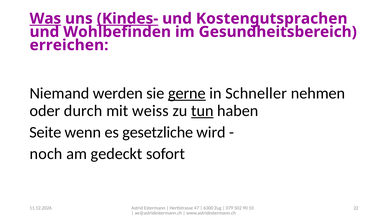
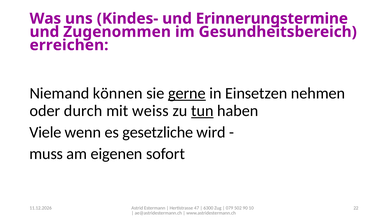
Was underline: present -> none
Kindes- underline: present -> none
Kostengutsprachen: Kostengutsprachen -> Erinnerungstermine
Wohlbefinden: Wohlbefinden -> Zugenommen
werden: werden -> können
Schneller: Schneller -> Einsetzen
Seite: Seite -> Viele
noch: noch -> muss
gedeckt: gedeckt -> eigenen
